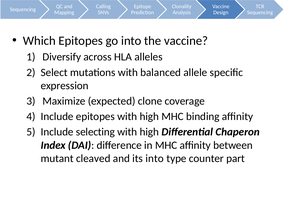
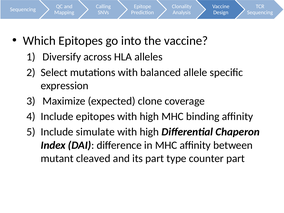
selecting: selecting -> simulate
its into: into -> part
